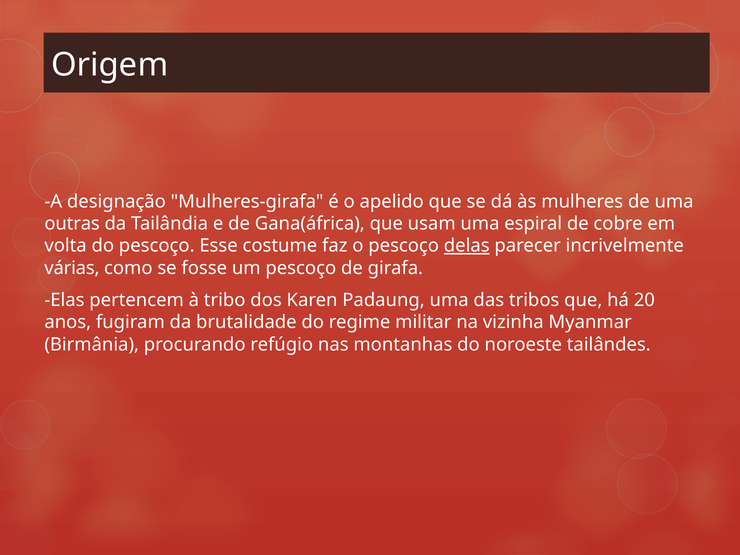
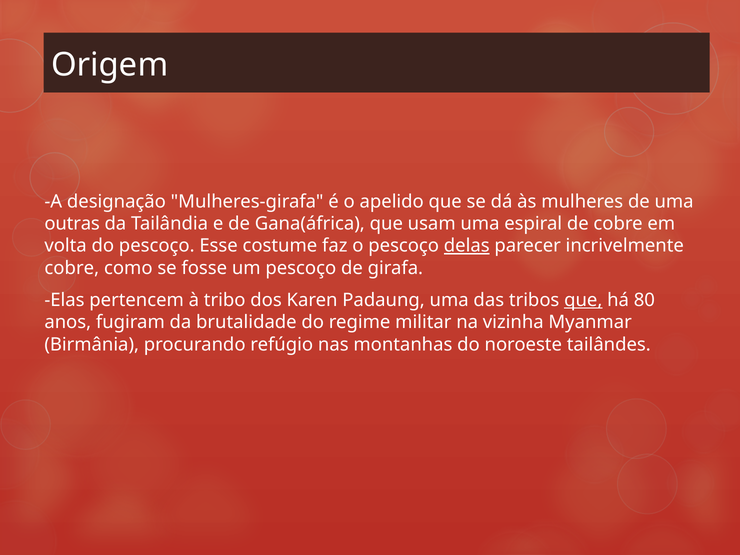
várias at (72, 268): várias -> cobre
que at (583, 300) underline: none -> present
20: 20 -> 80
